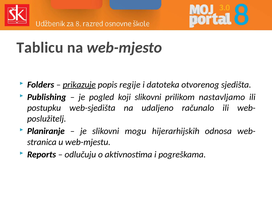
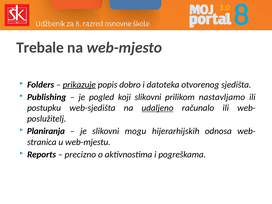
Tablicu: Tablicu -> Trebale
regije: regije -> dobro
udaljeno underline: none -> present
Planiranje: Planiranje -> Planiranja
odlučuju: odlučuju -> precizno
